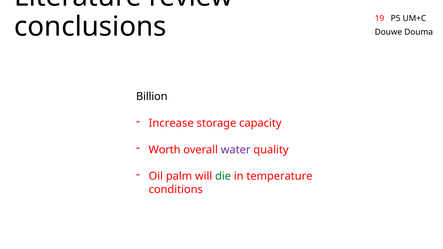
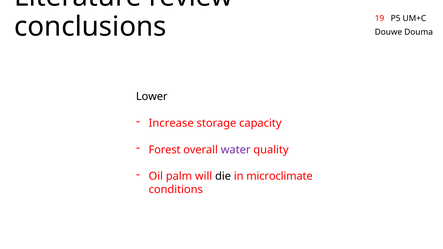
Billion: Billion -> Lower
Worth: Worth -> Forest
die colour: green -> black
temperature: temperature -> microclimate
